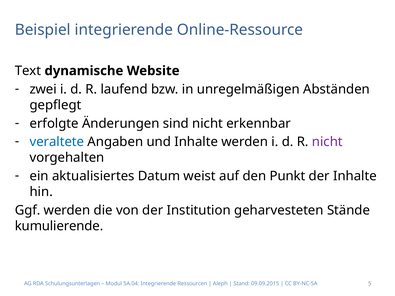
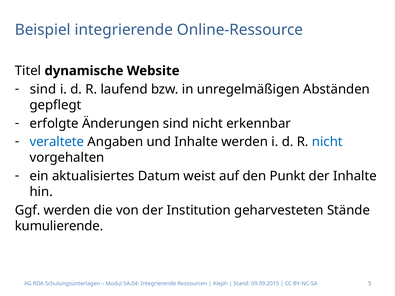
Text: Text -> Titel
zwei at (43, 89): zwei -> sind
nicht at (327, 142) colour: purple -> blue
